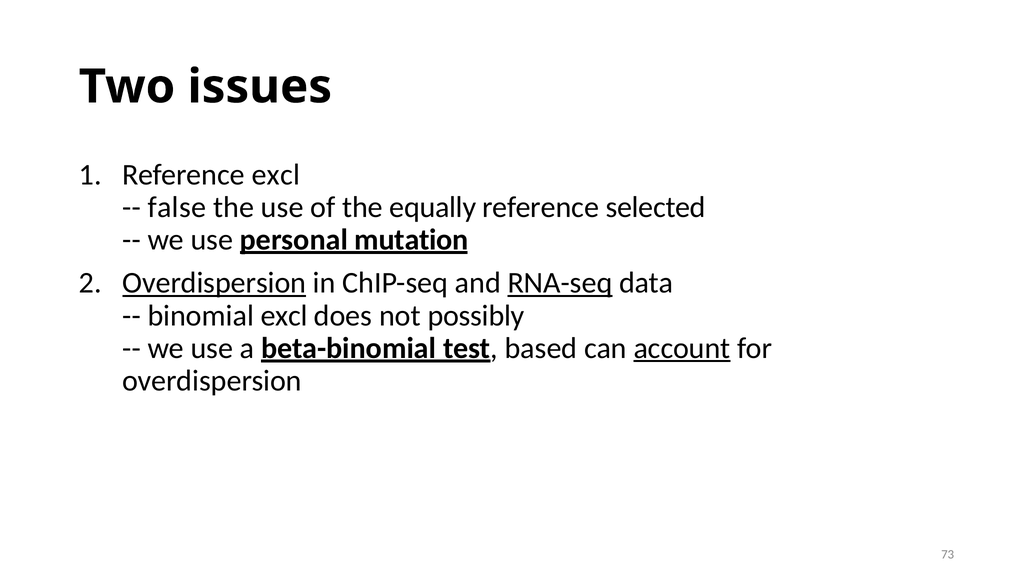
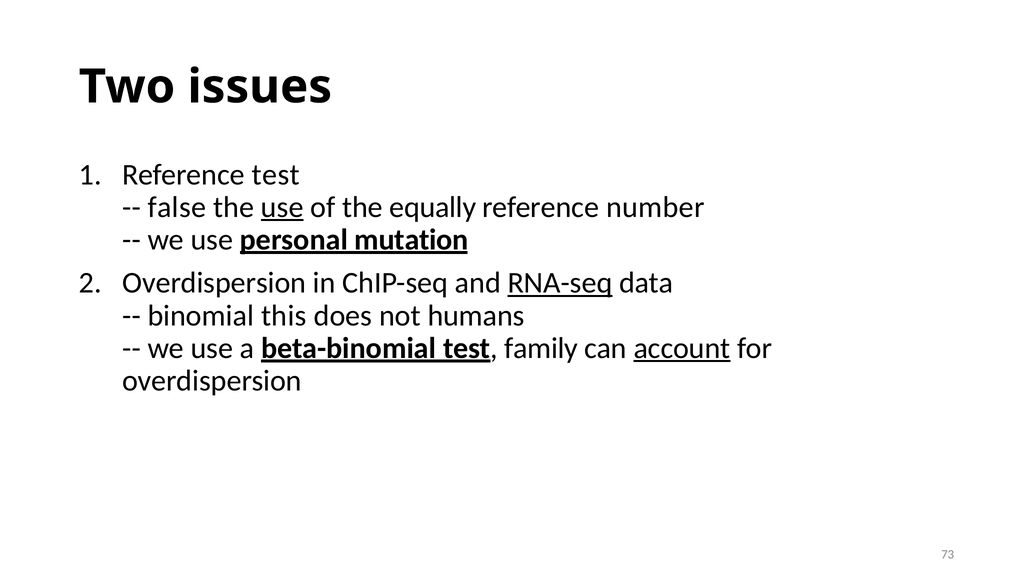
Reference excl: excl -> test
use at (282, 207) underline: none -> present
selected: selected -> number
Overdispersion at (214, 283) underline: present -> none
binomial excl: excl -> this
possibly: possibly -> humans
based: based -> family
